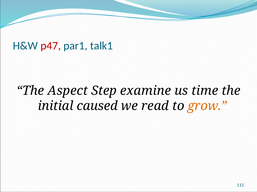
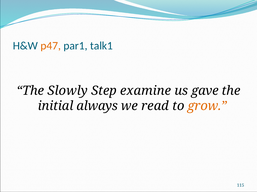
p47 colour: red -> orange
Aspect: Aspect -> Slowly
time: time -> gave
caused: caused -> always
